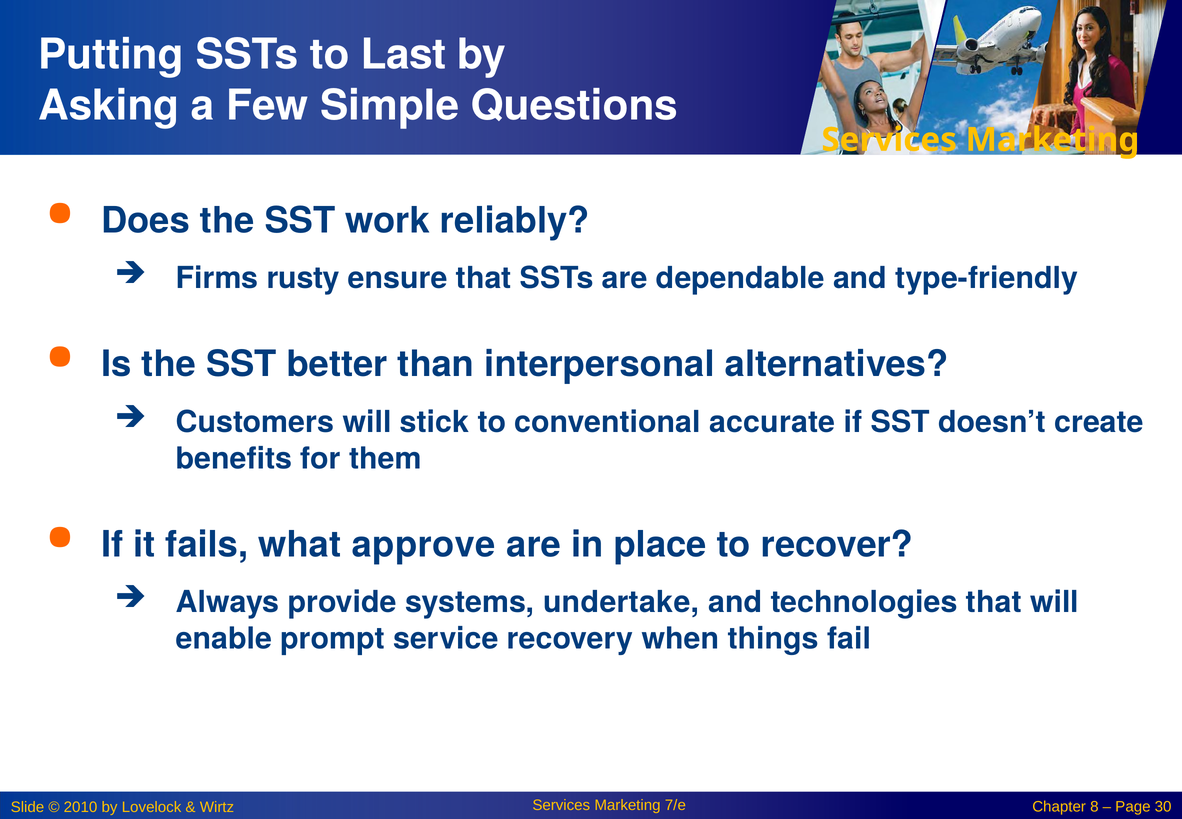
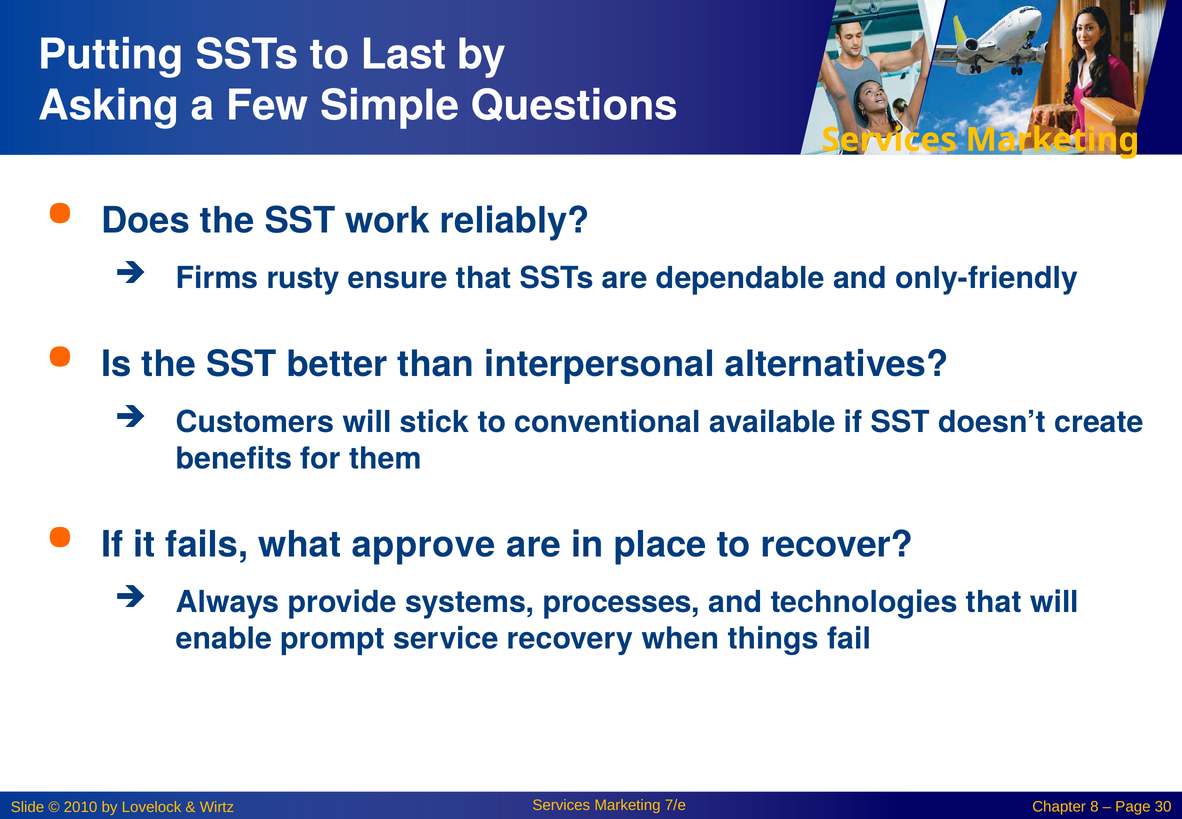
type-friendly: type-friendly -> only-friendly
accurate: accurate -> available
undertake: undertake -> processes
